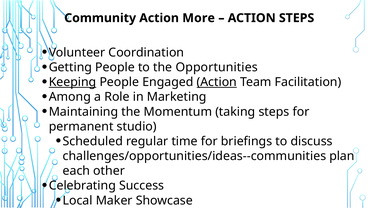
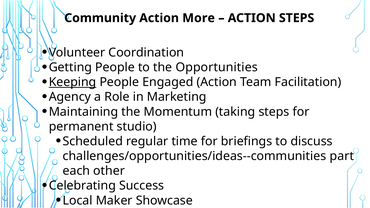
Action at (217, 82) underline: present -> none
Among: Among -> Agency
plan: plan -> part
